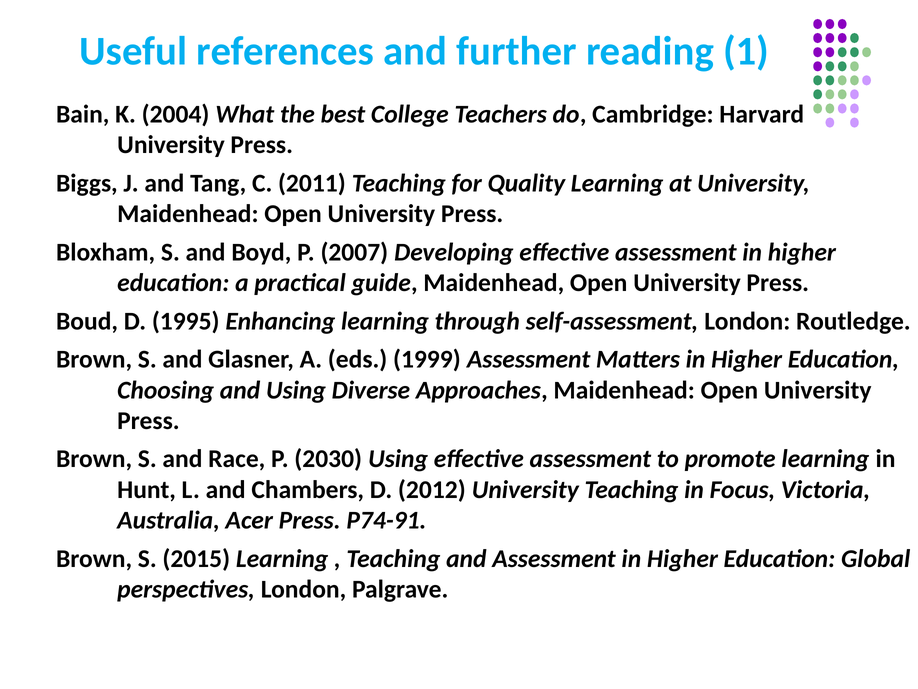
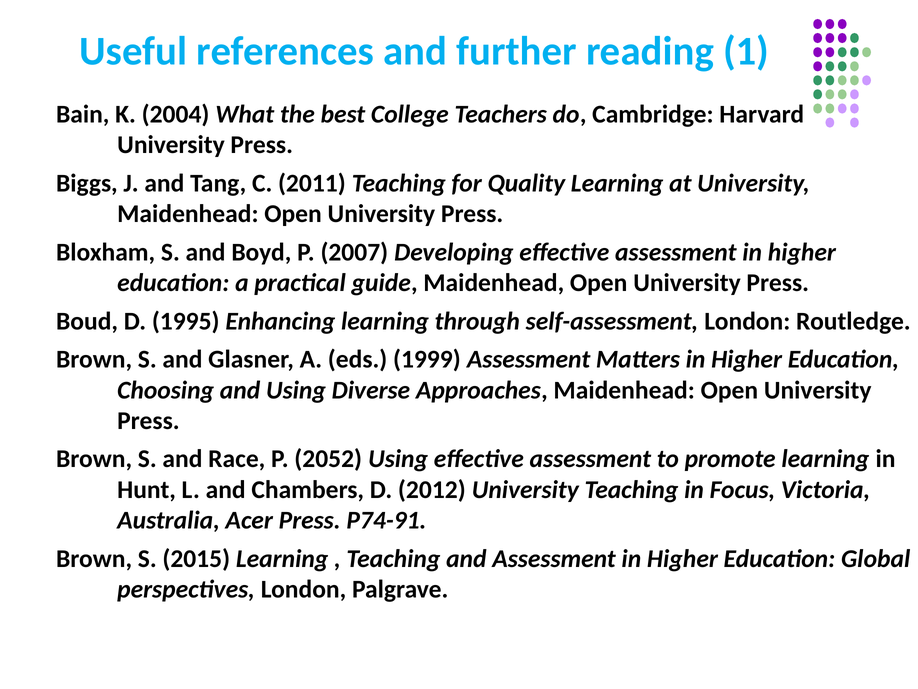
2030: 2030 -> 2052
